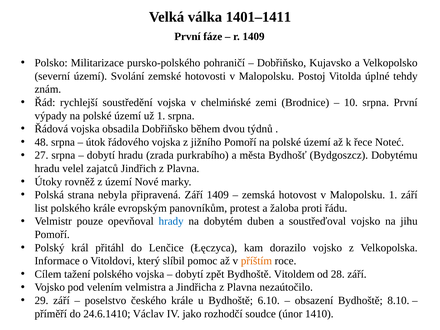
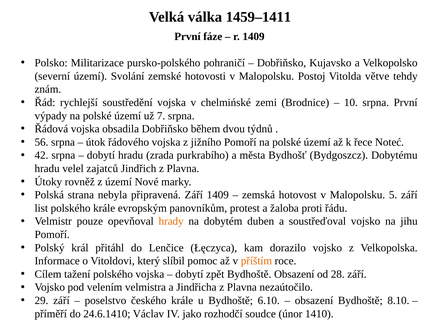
1401–1411: 1401–1411 -> 1459–1411
úplné: úplné -> větve
už 1: 1 -> 7
48: 48 -> 56
27: 27 -> 42
Malopolsku 1: 1 -> 5
hrady colour: blue -> orange
Bydhoště Vitoldem: Vitoldem -> Obsazení
